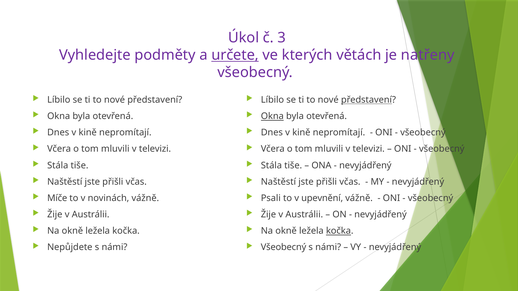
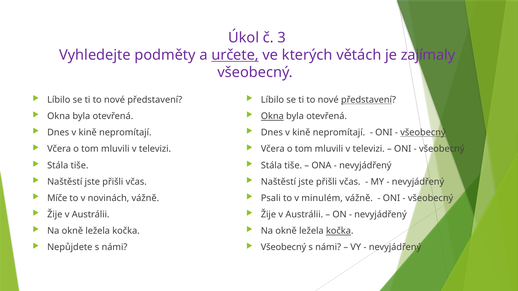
natřeny: natřeny -> zajímaly
všeobecný at (423, 133) underline: none -> present
upevnění: upevnění -> minulém
